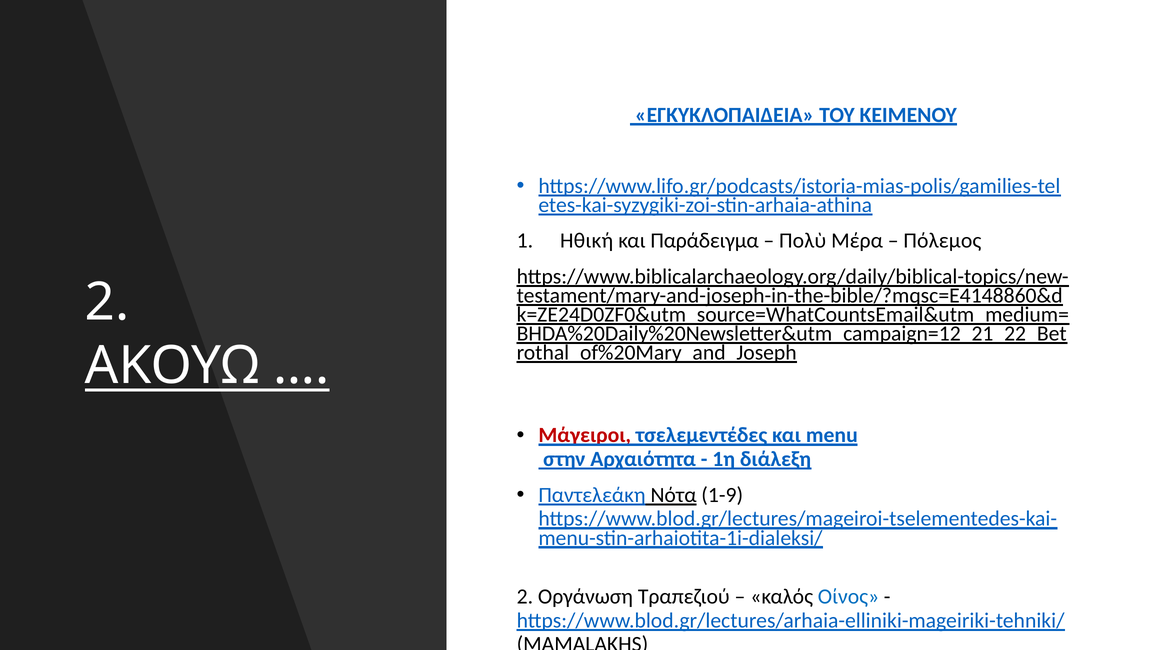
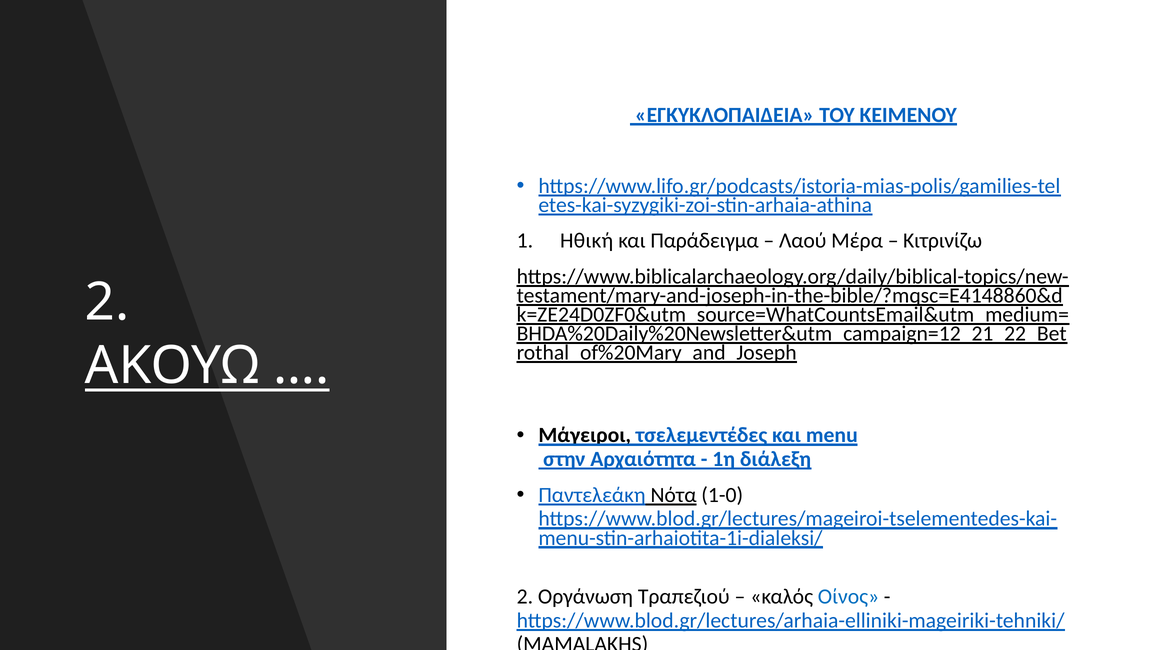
Πολὺ: Πολὺ -> Λαού
Πόλεμος: Πόλεμος -> Κιτρινίζω
Μάγειροι colour: red -> black
1-9: 1-9 -> 1-0
